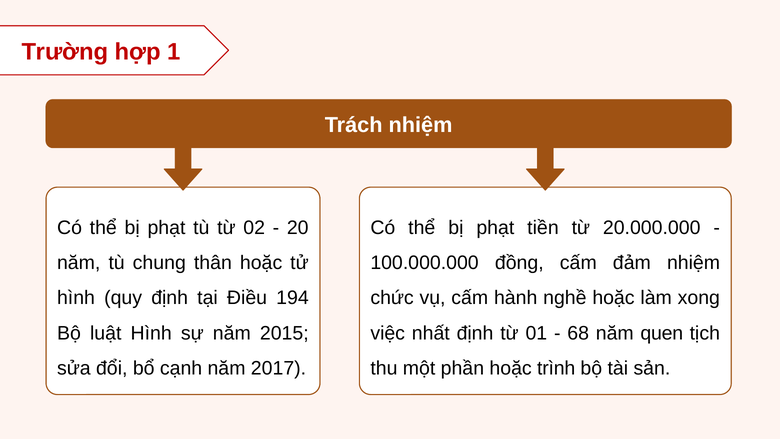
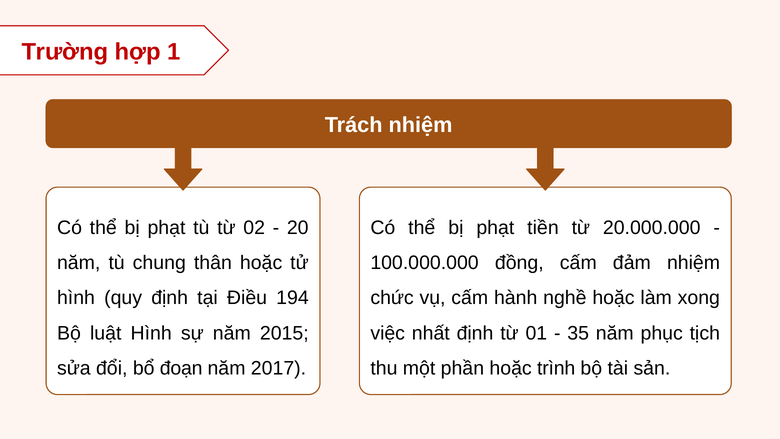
68: 68 -> 35
quen: quen -> phục
cạnh: cạnh -> đoạn
